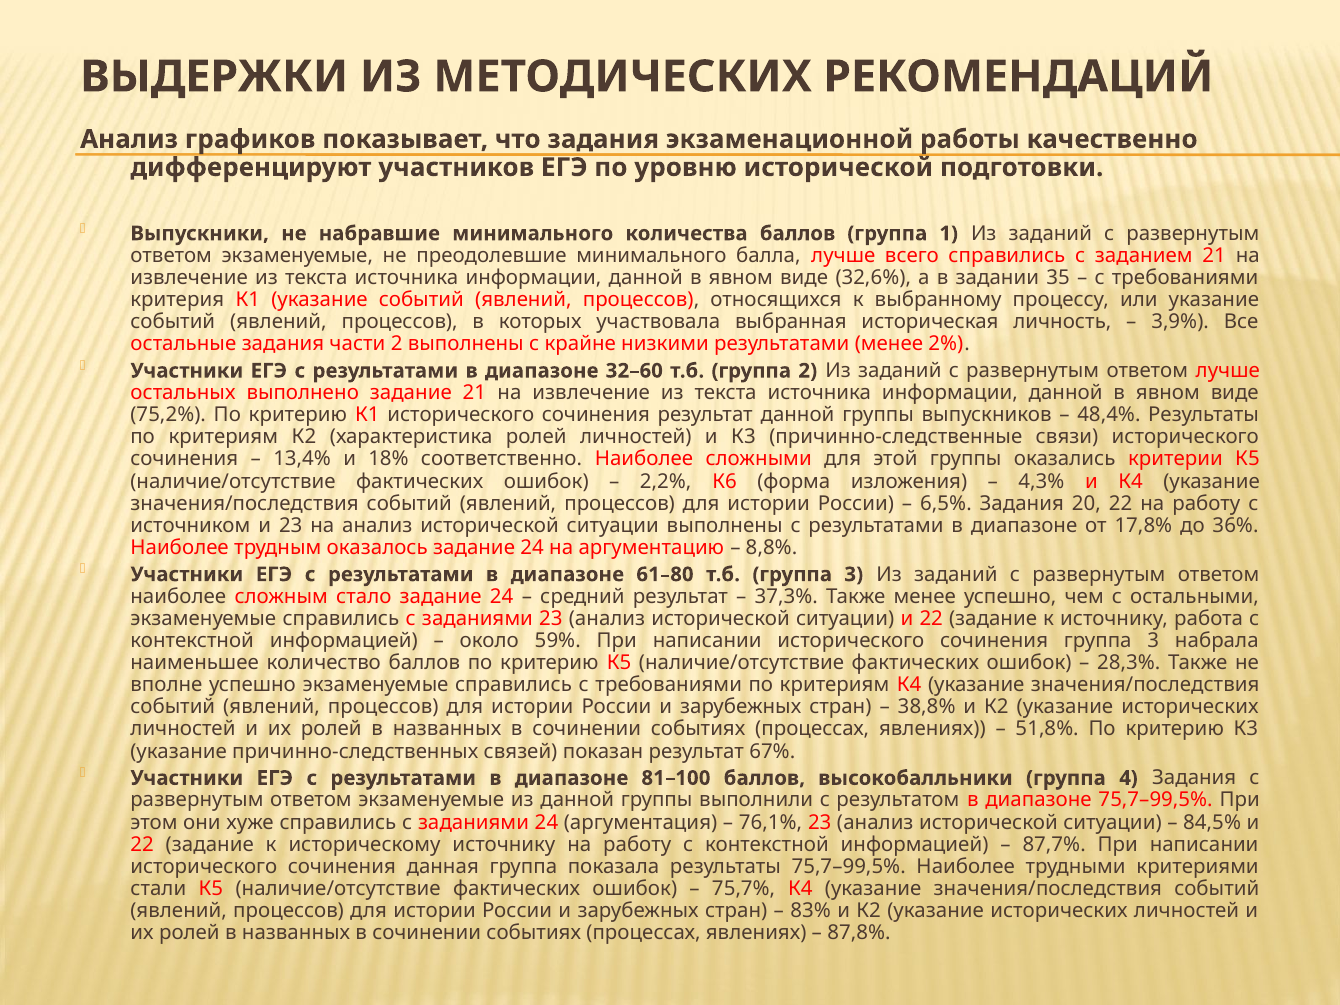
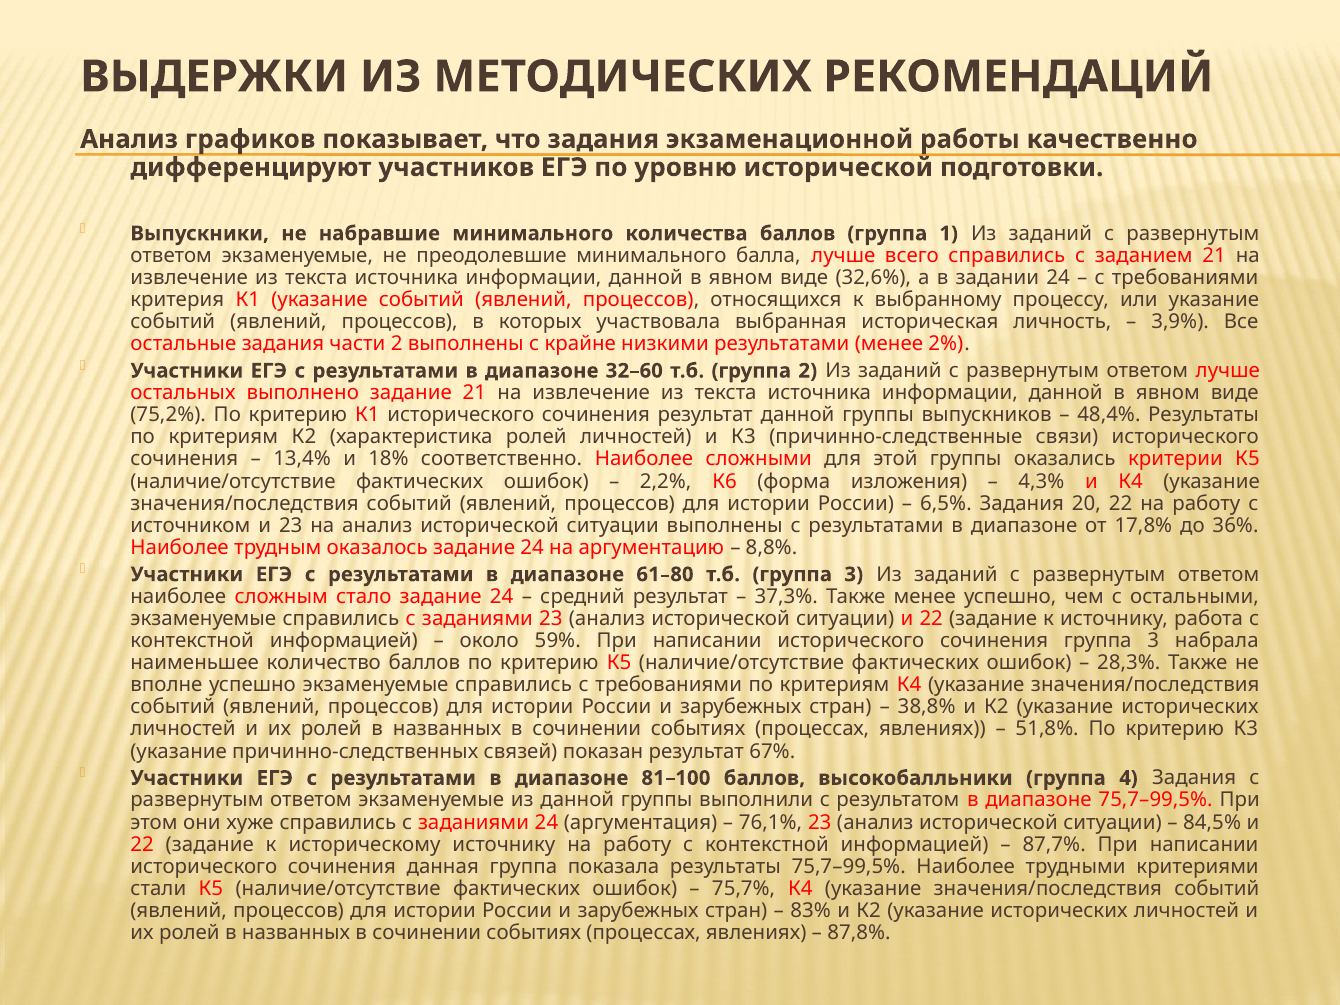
задании 35: 35 -> 24
